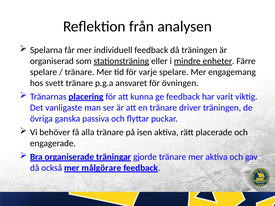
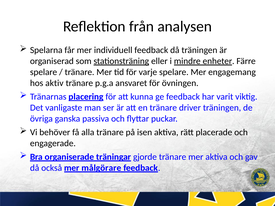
svett: svett -> aktiv
